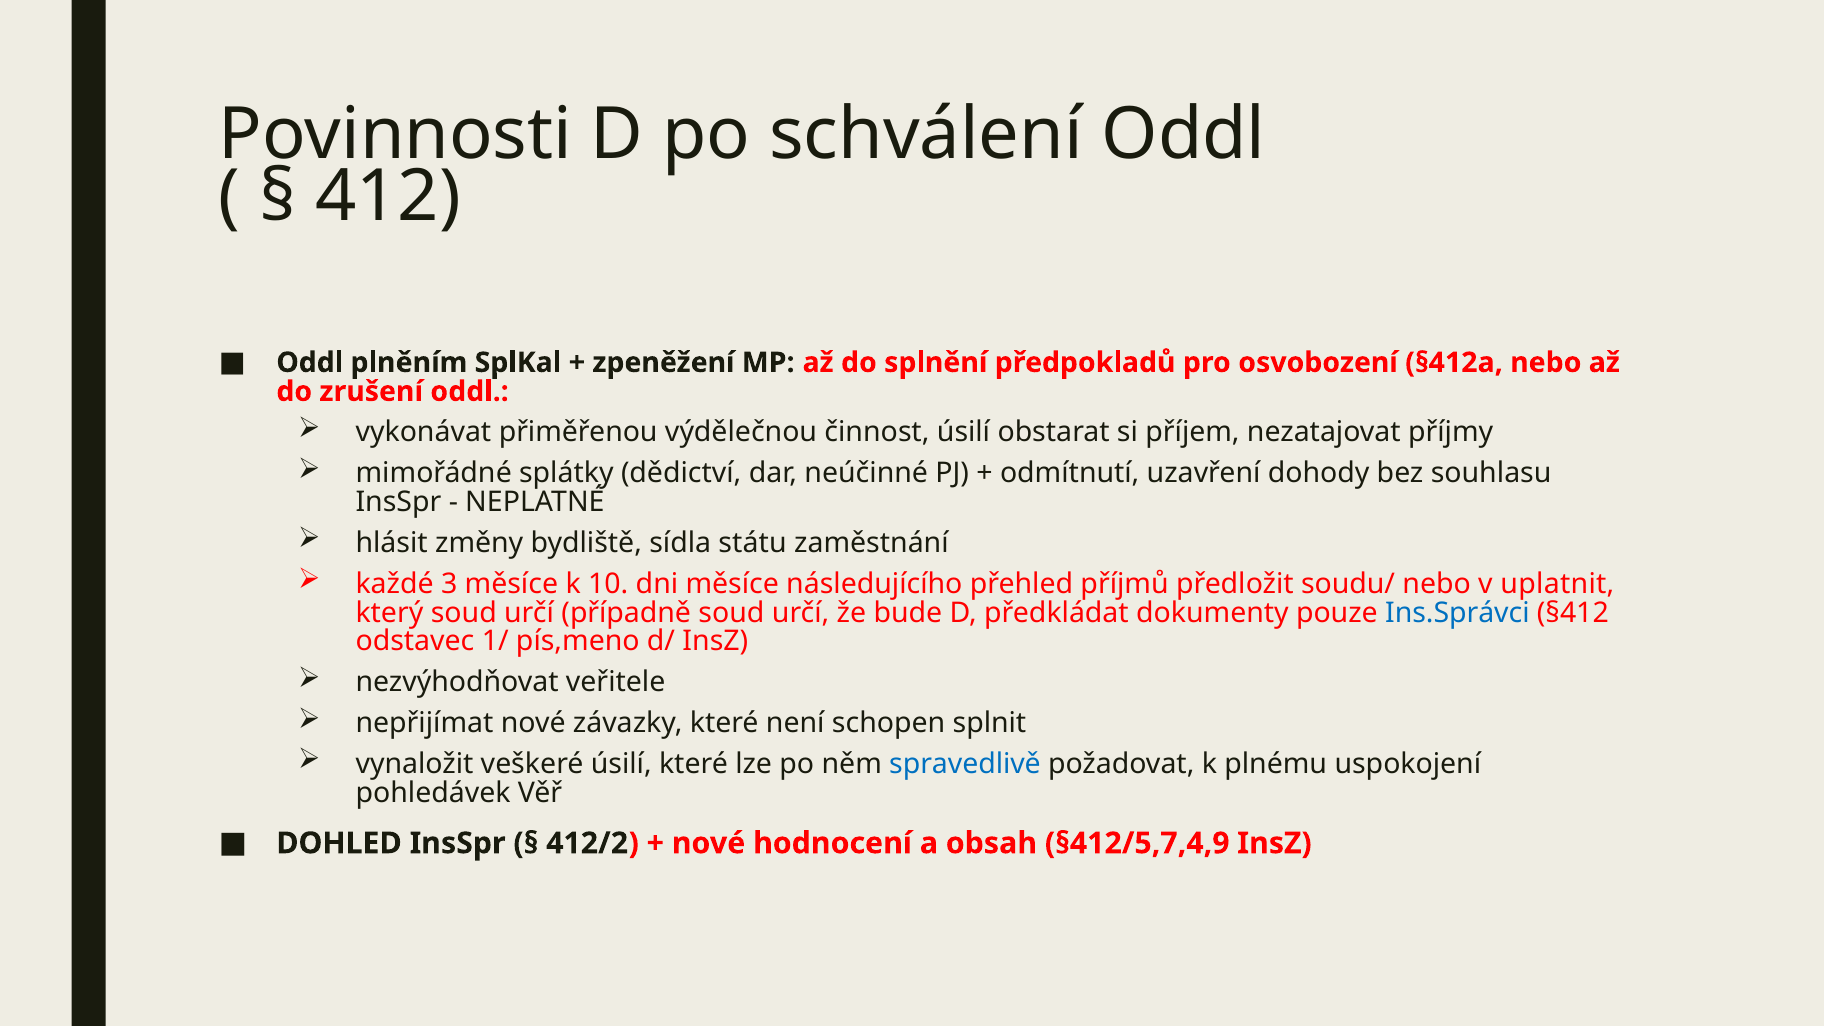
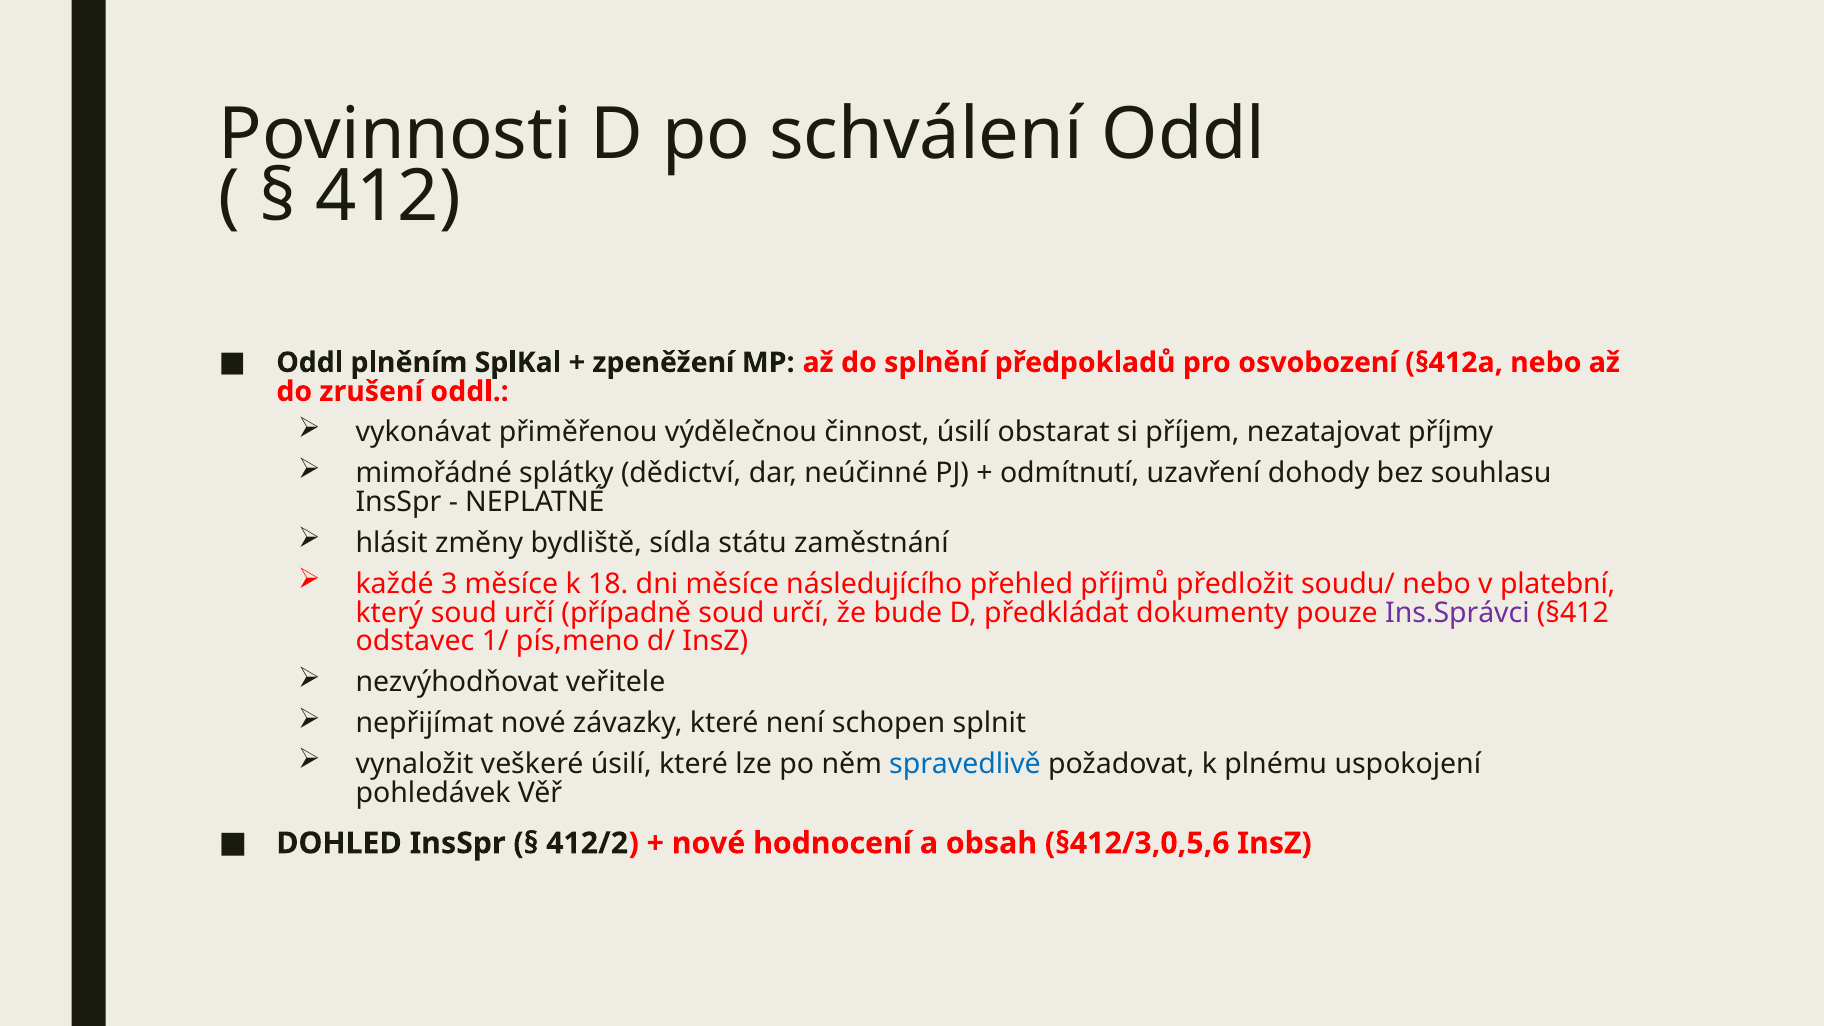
10: 10 -> 18
uplatnit: uplatnit -> platební
Ins.Správci colour: blue -> purple
§412/5,7,4,9: §412/5,7,4,9 -> §412/3,0,5,6
